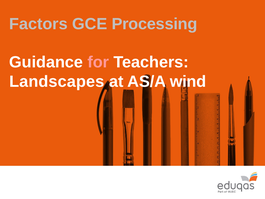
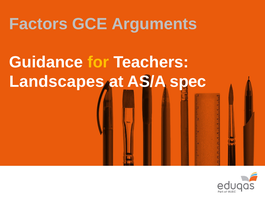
Processing: Processing -> Arguments
for colour: pink -> yellow
wind: wind -> spec
